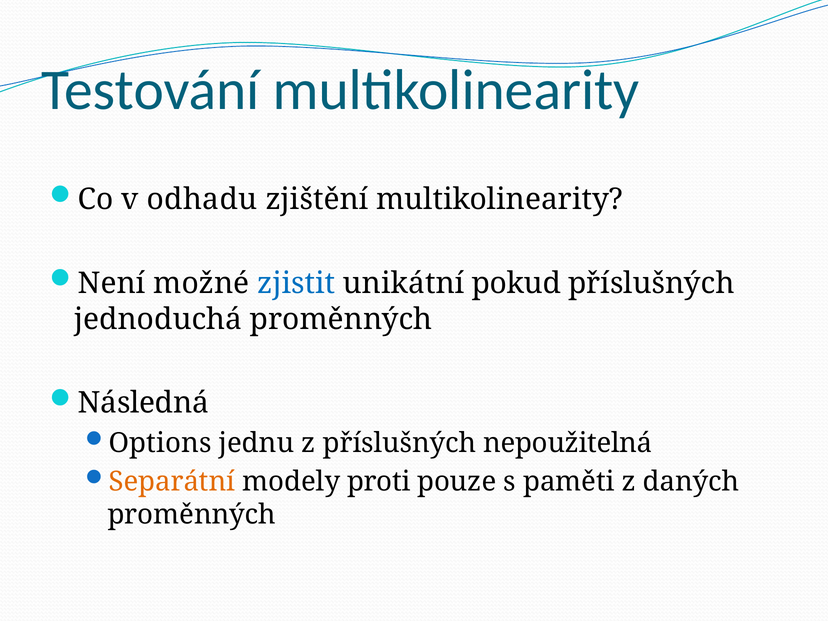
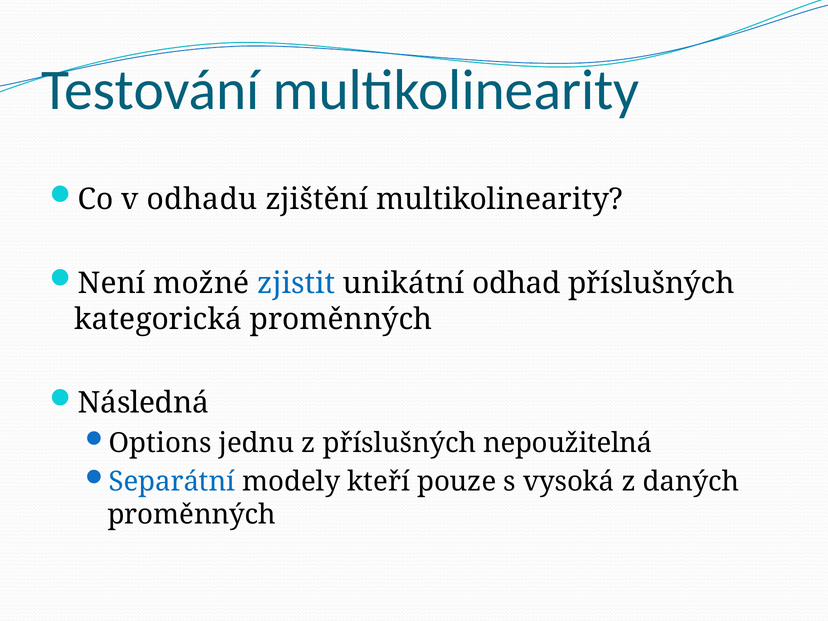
pokud: pokud -> odhad
jednoduchá: jednoduchá -> kategorická
Separátní colour: orange -> blue
proti: proti -> kteří
paměti: paměti -> vysoká
